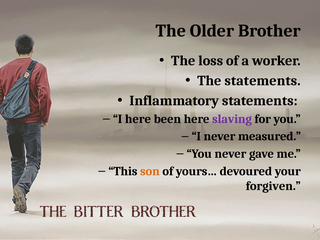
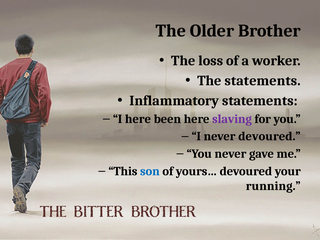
never measured: measured -> devoured
son colour: orange -> blue
forgiven: forgiven -> running
